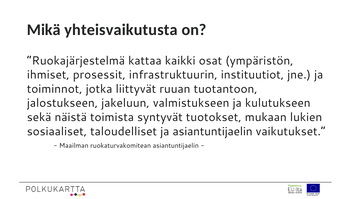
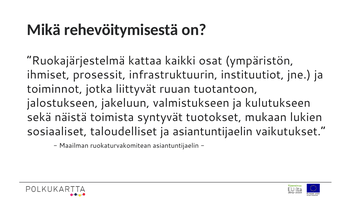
yhteisvaikutusta: yhteisvaikutusta -> rehevöitymisestä
